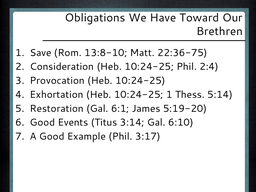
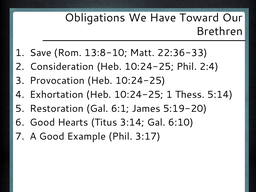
22:36-75: 22:36-75 -> 22:36-33
Events: Events -> Hearts
